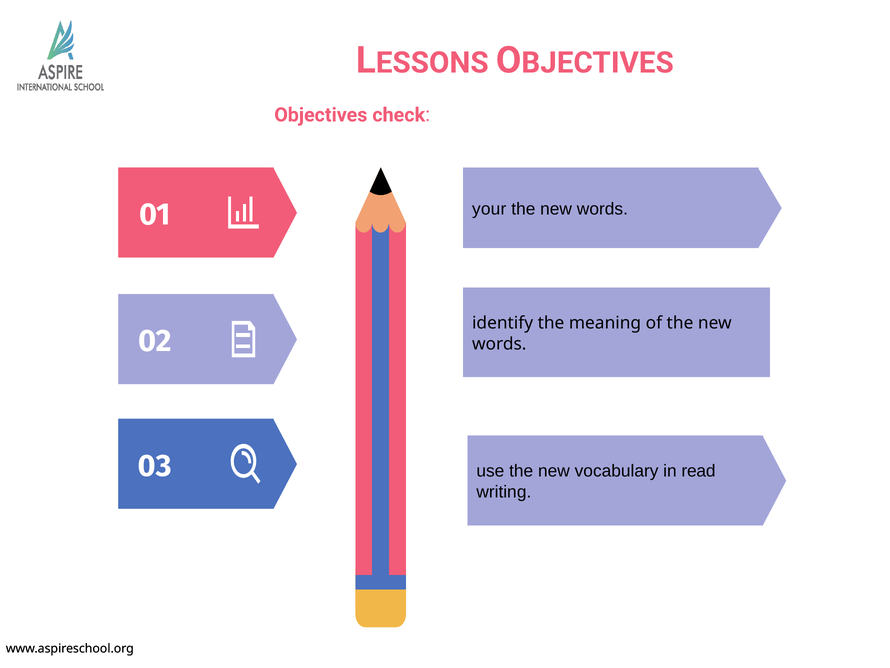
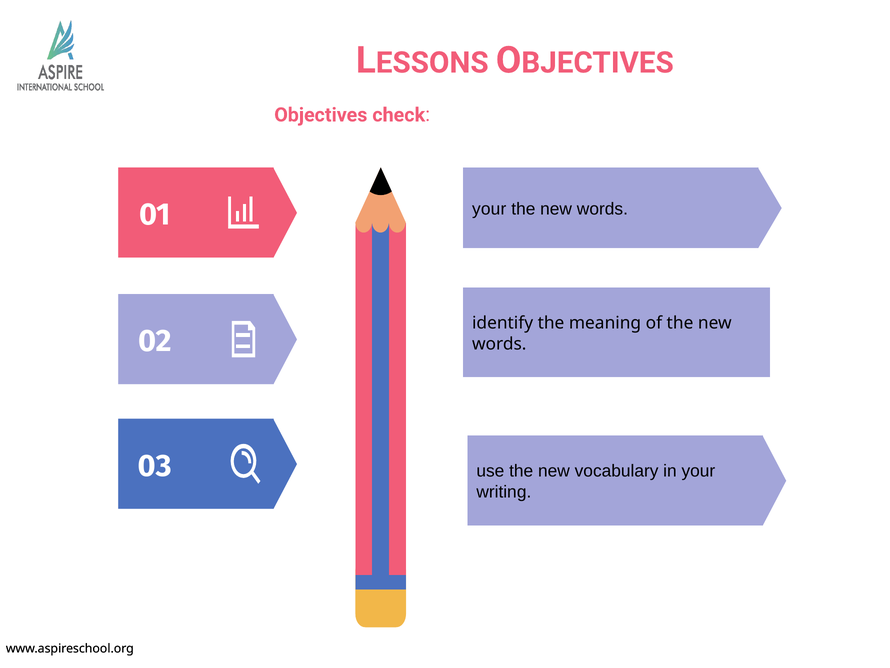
in read: read -> your
